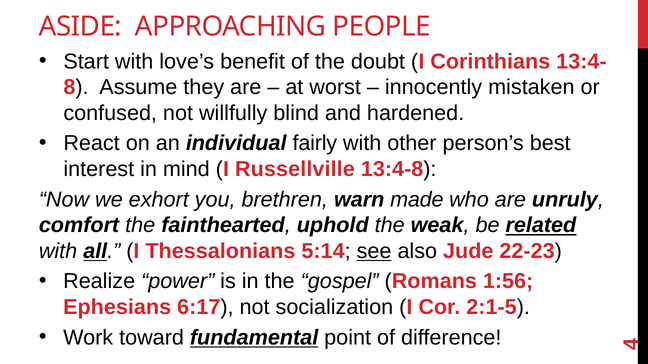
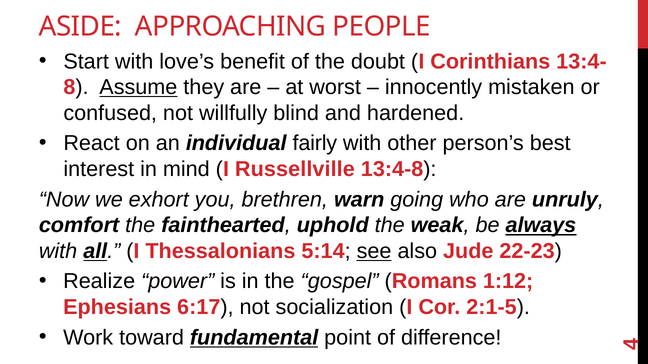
Assume underline: none -> present
made: made -> going
related: related -> always
1:56: 1:56 -> 1:12
